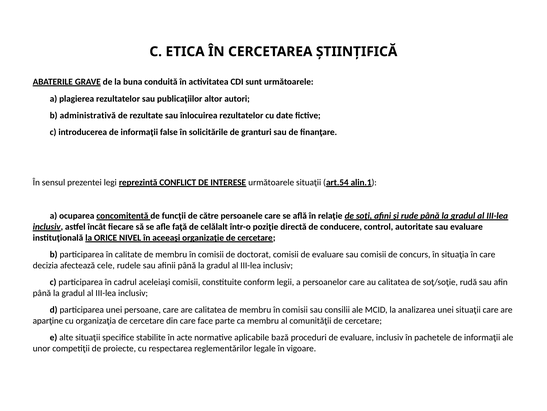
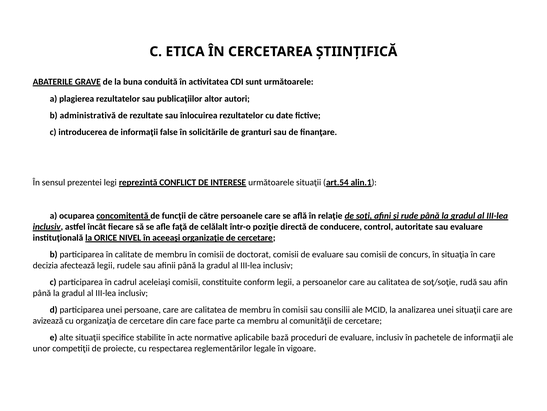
afectează cele: cele -> legii
aparţine: aparţine -> avizează
